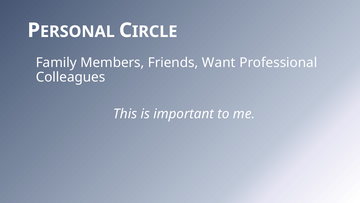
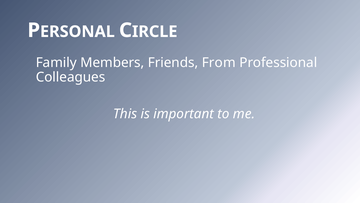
Want: Want -> From
